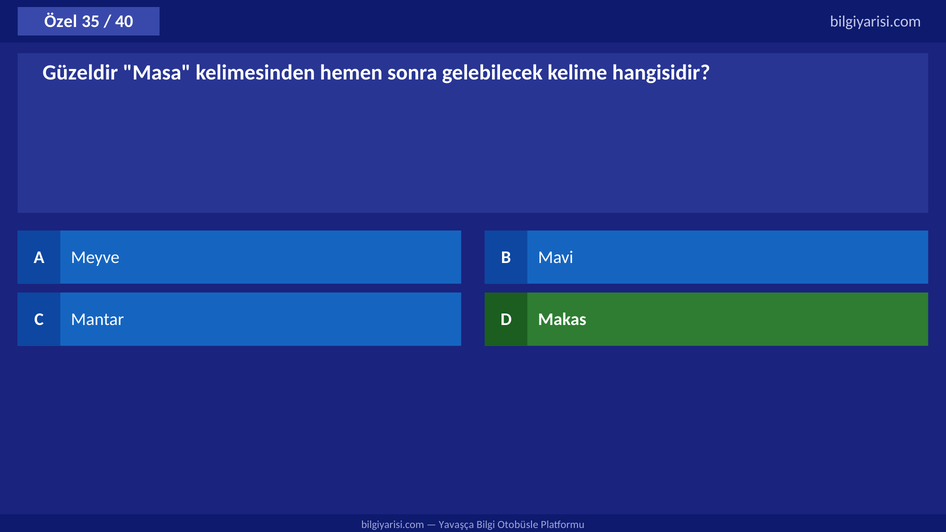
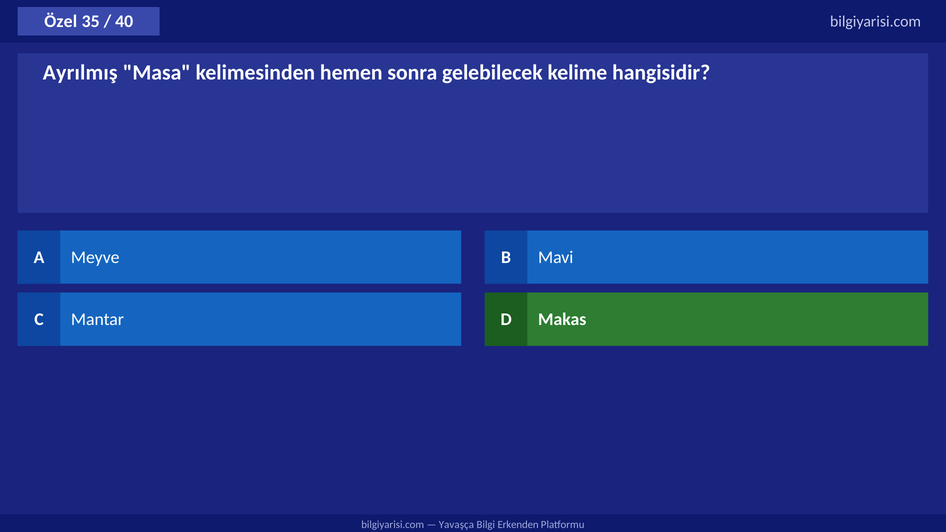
Güzeldir: Güzeldir -> Ayrılmış
Otobüsle: Otobüsle -> Erkenden
